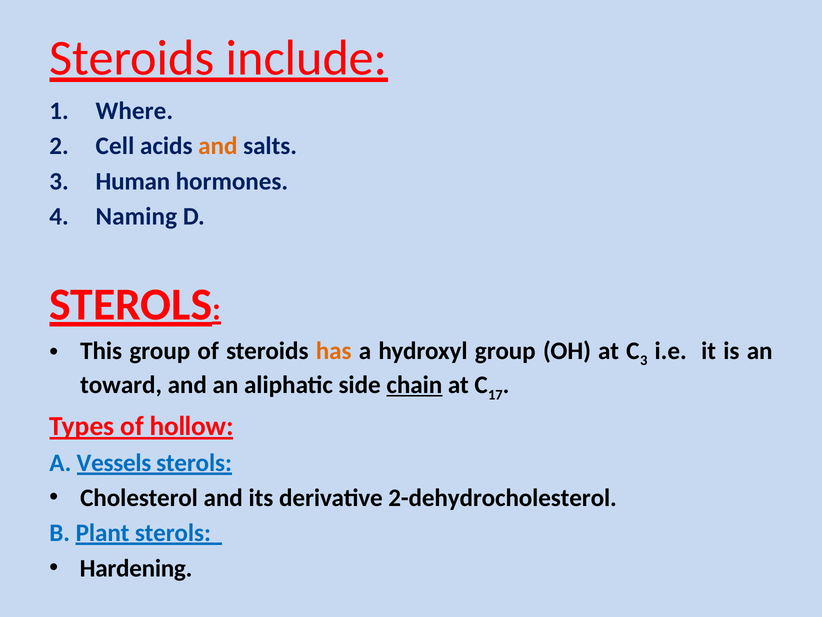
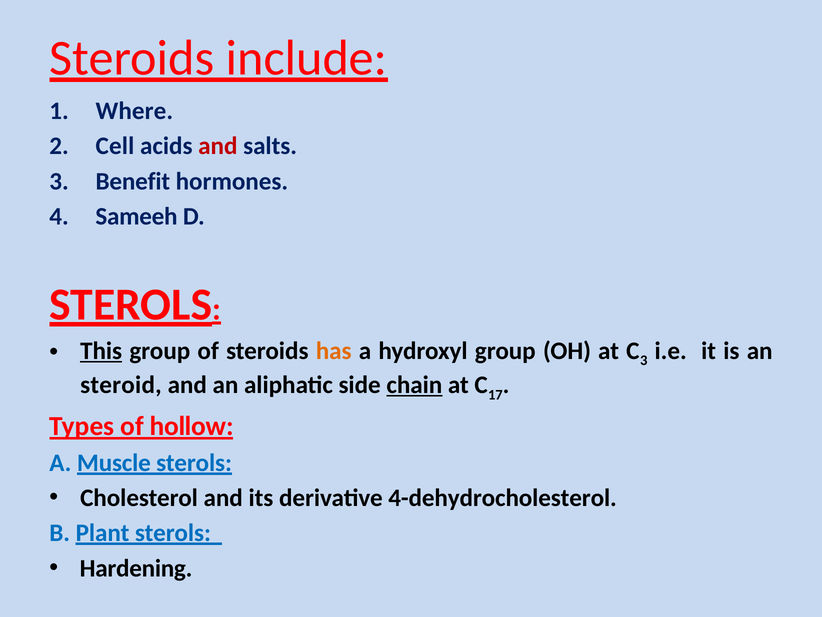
and at (218, 146) colour: orange -> red
Human: Human -> Benefit
Naming: Naming -> Sameeh
This underline: none -> present
toward: toward -> steroid
Vessels: Vessels -> Muscle
2-dehydrocholesterol: 2-dehydrocholesterol -> 4-dehydrocholesterol
